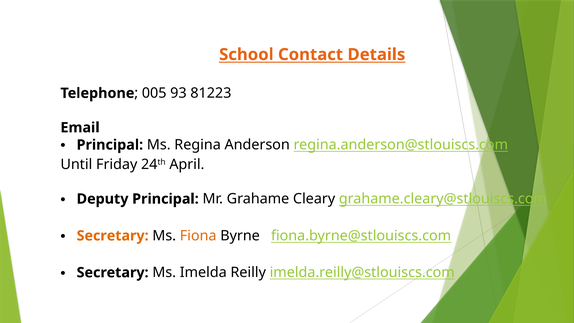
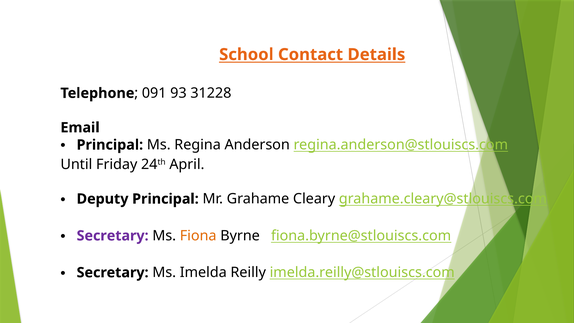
005: 005 -> 091
81223: 81223 -> 31228
Secretary at (113, 236) colour: orange -> purple
